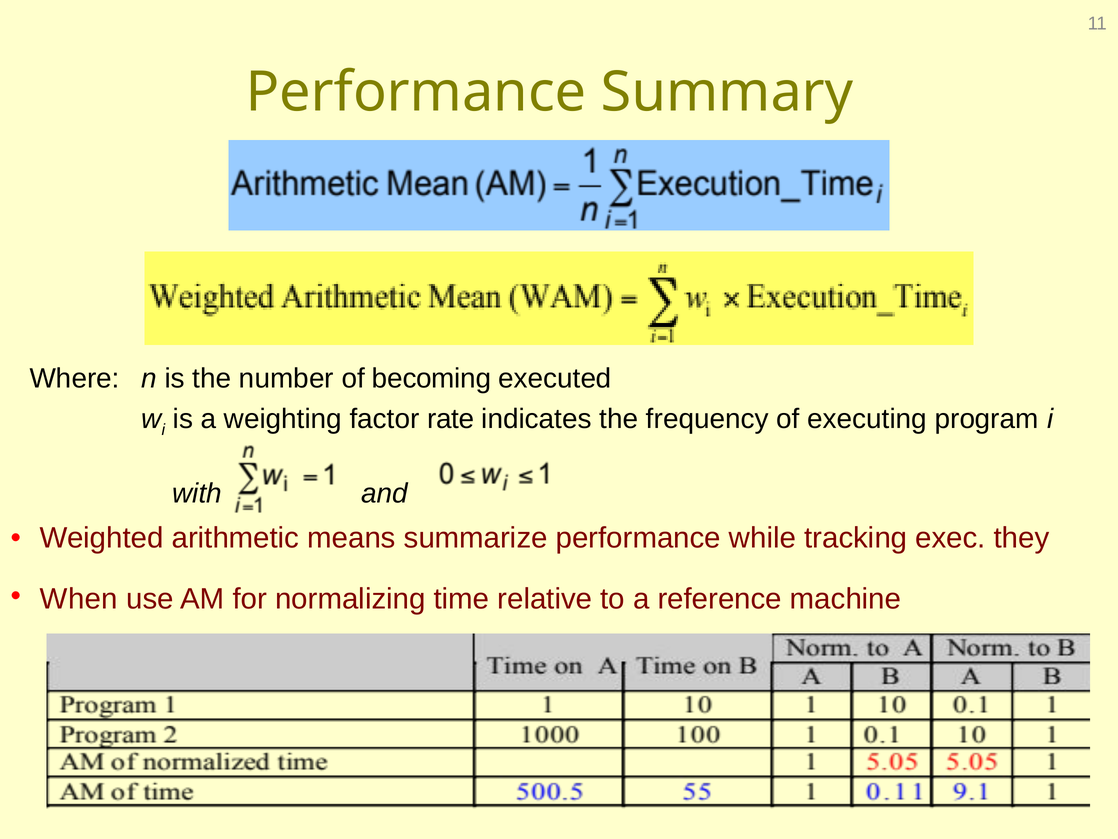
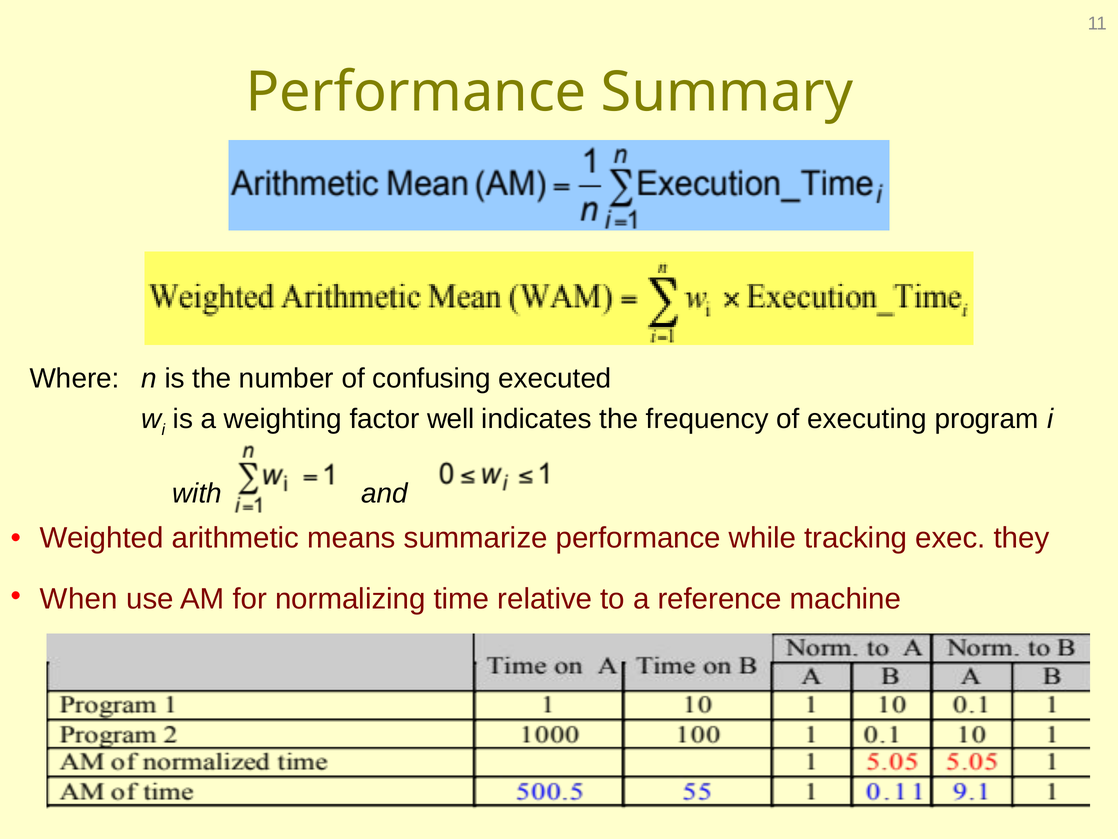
becoming: becoming -> confusing
rate: rate -> well
